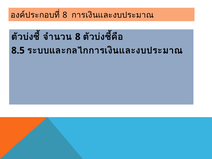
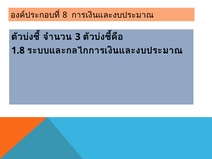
8 at (78, 37): 8 -> 3
8.5: 8.5 -> 1.8
